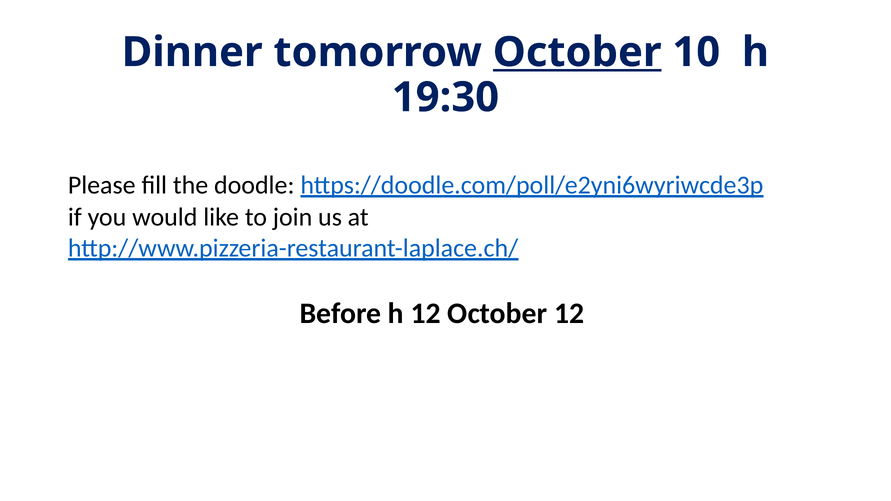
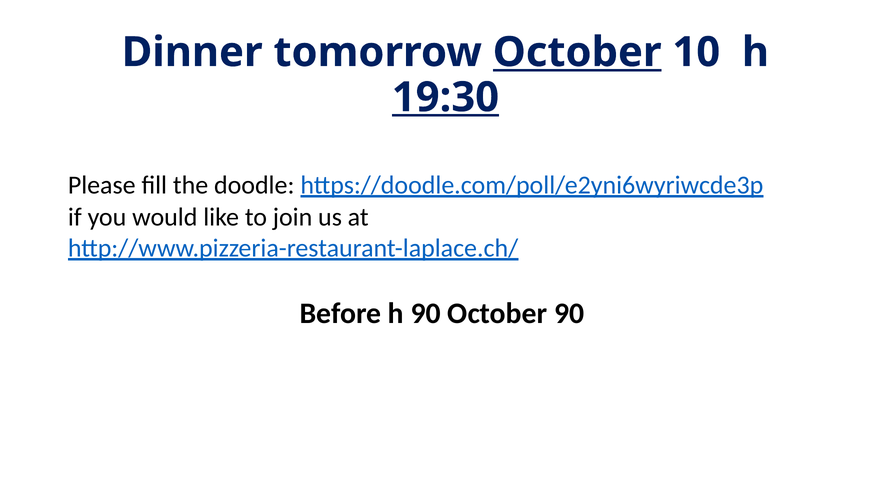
19:30 underline: none -> present
h 12: 12 -> 90
October 12: 12 -> 90
